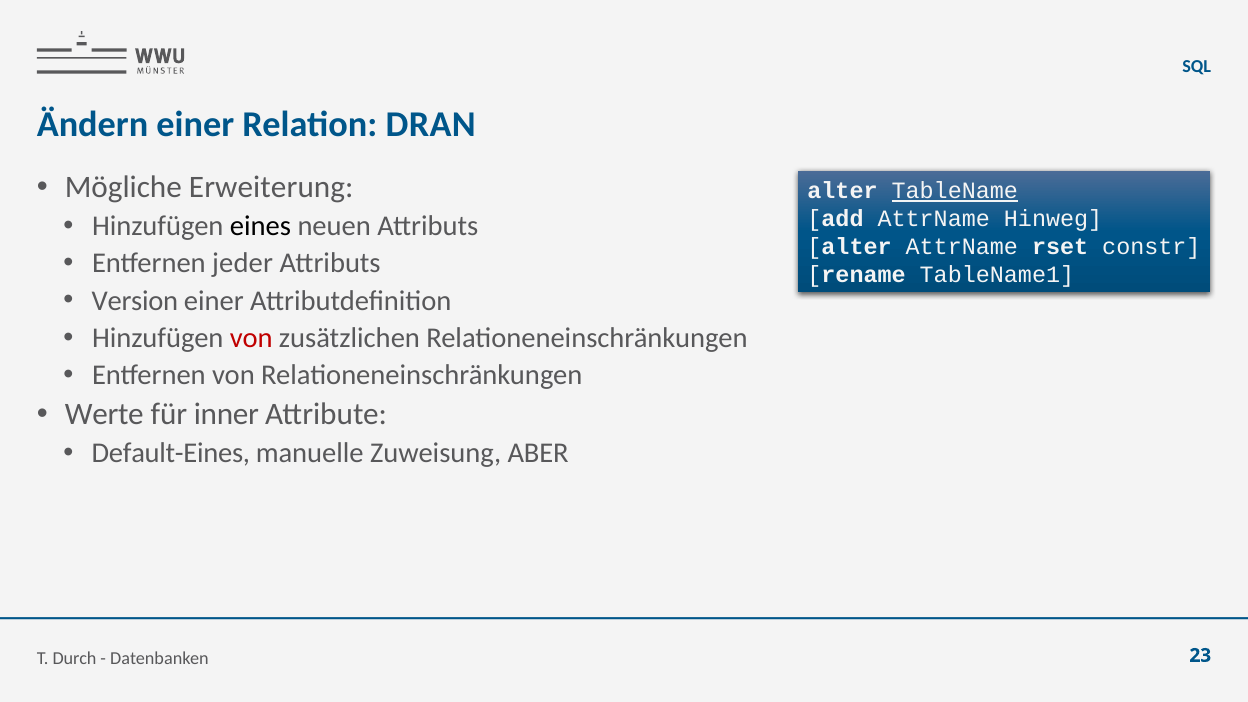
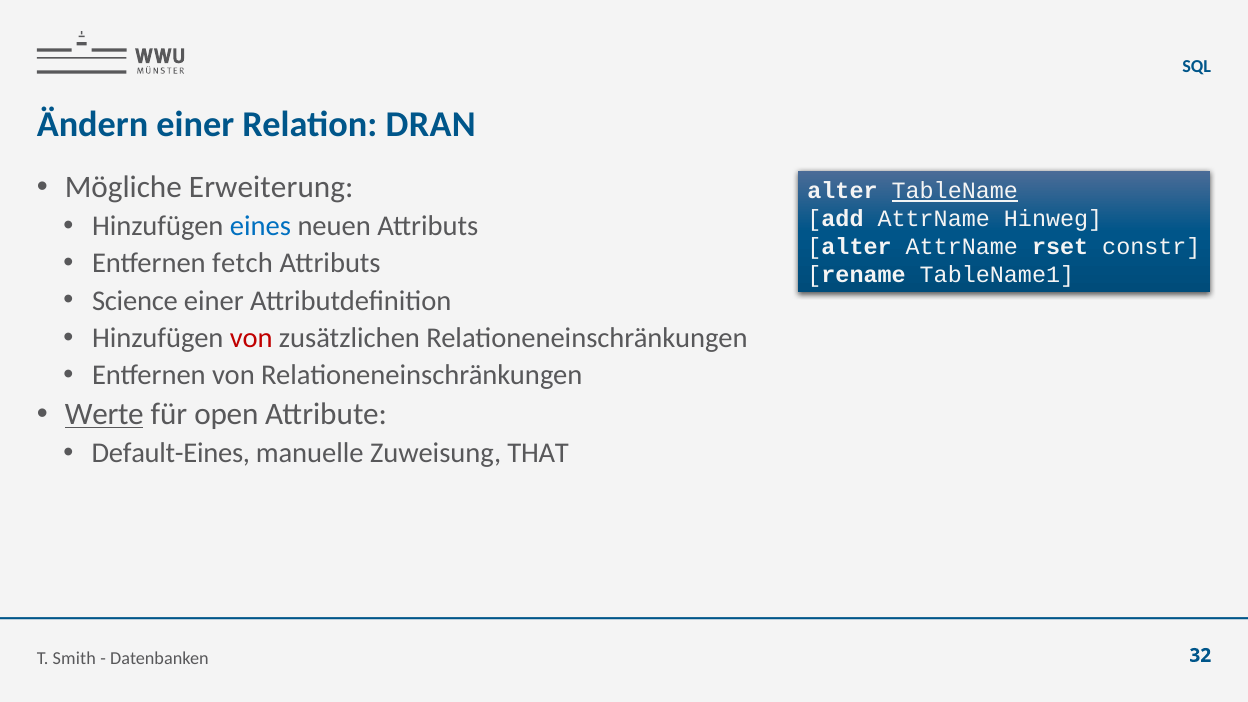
eines colour: black -> blue
jeder: jeder -> fetch
Version: Version -> Science
Werte underline: none -> present
inner: inner -> open
ABER: ABER -> THAT
Durch: Durch -> Smith
23: 23 -> 32
